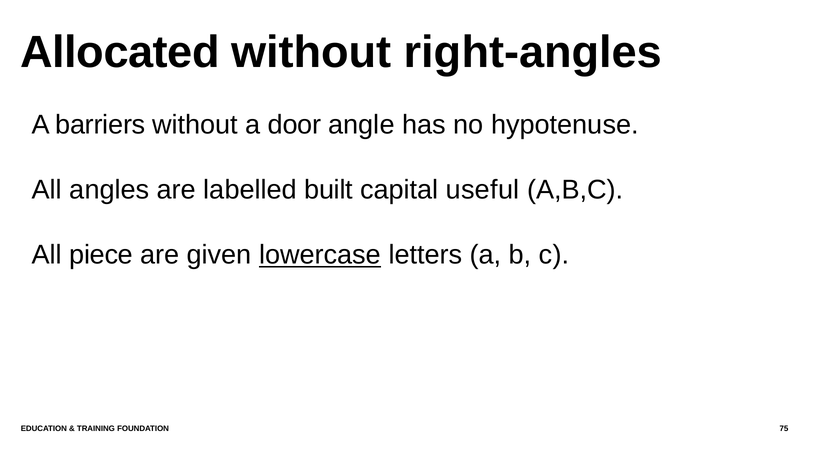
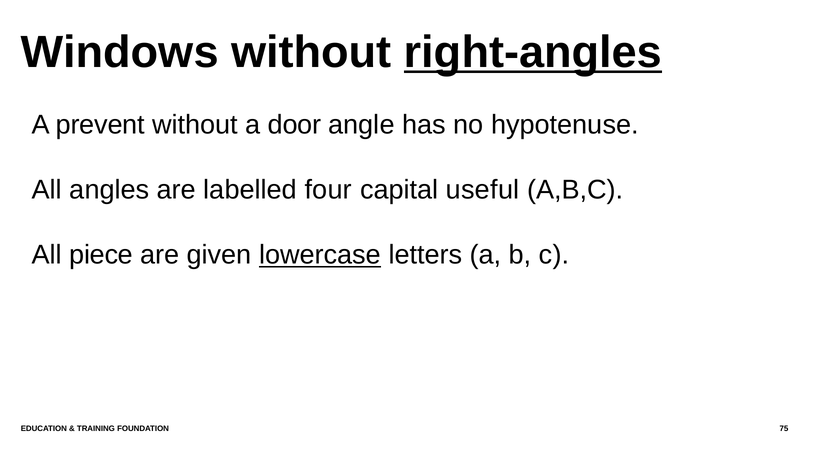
Allocated: Allocated -> Windows
right-angles underline: none -> present
barriers: barriers -> prevent
built: built -> four
